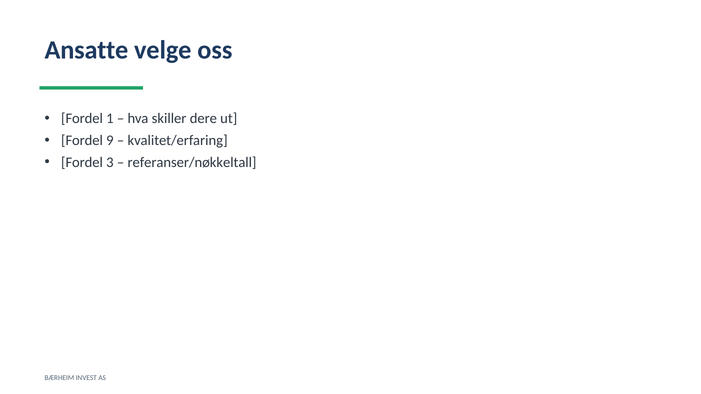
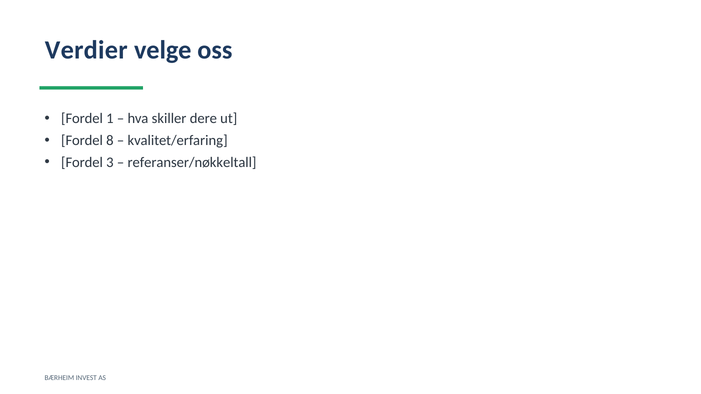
Ansatte: Ansatte -> Verdier
9: 9 -> 8
